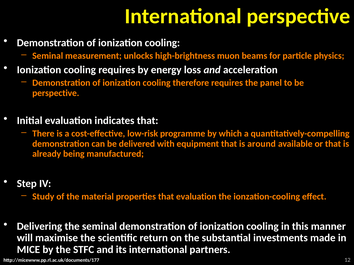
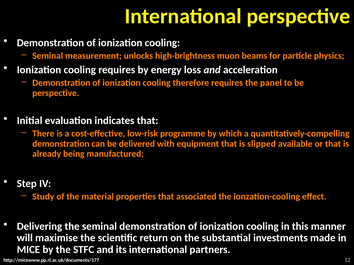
around: around -> slipped
that evaluation: evaluation -> associated
